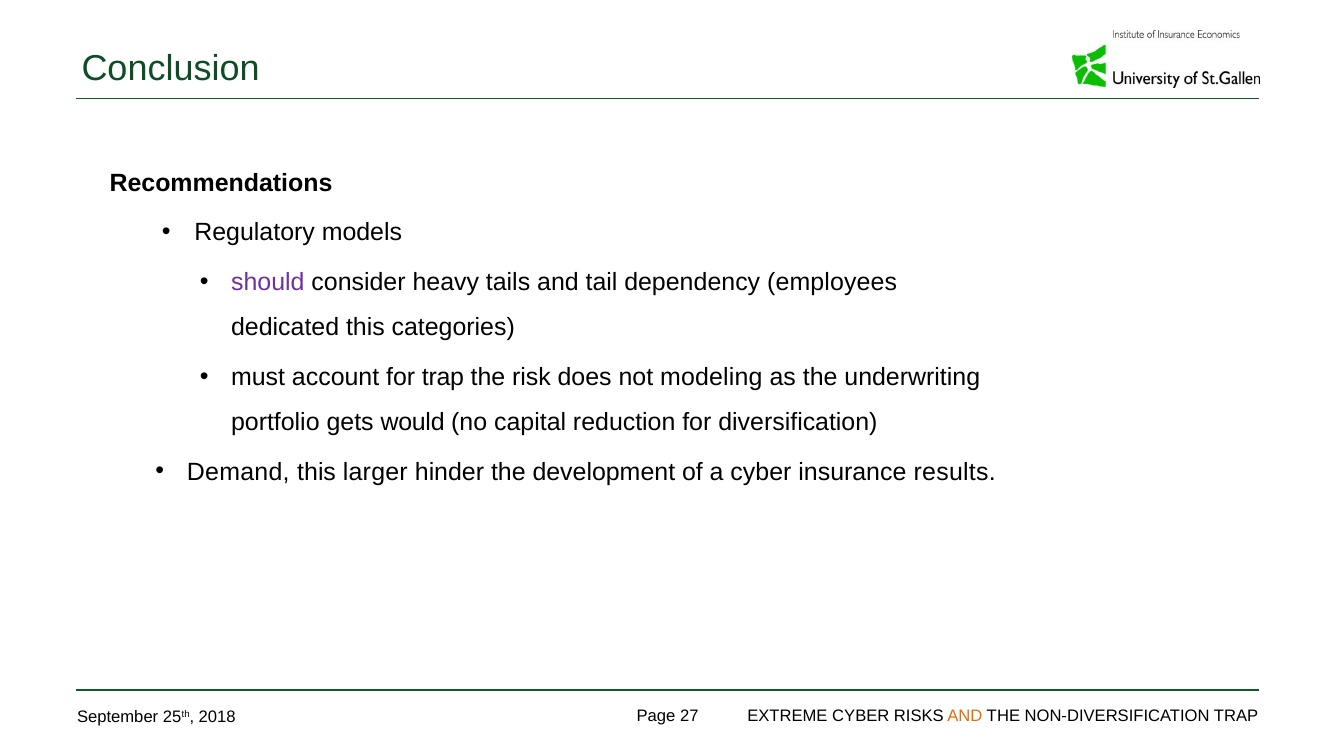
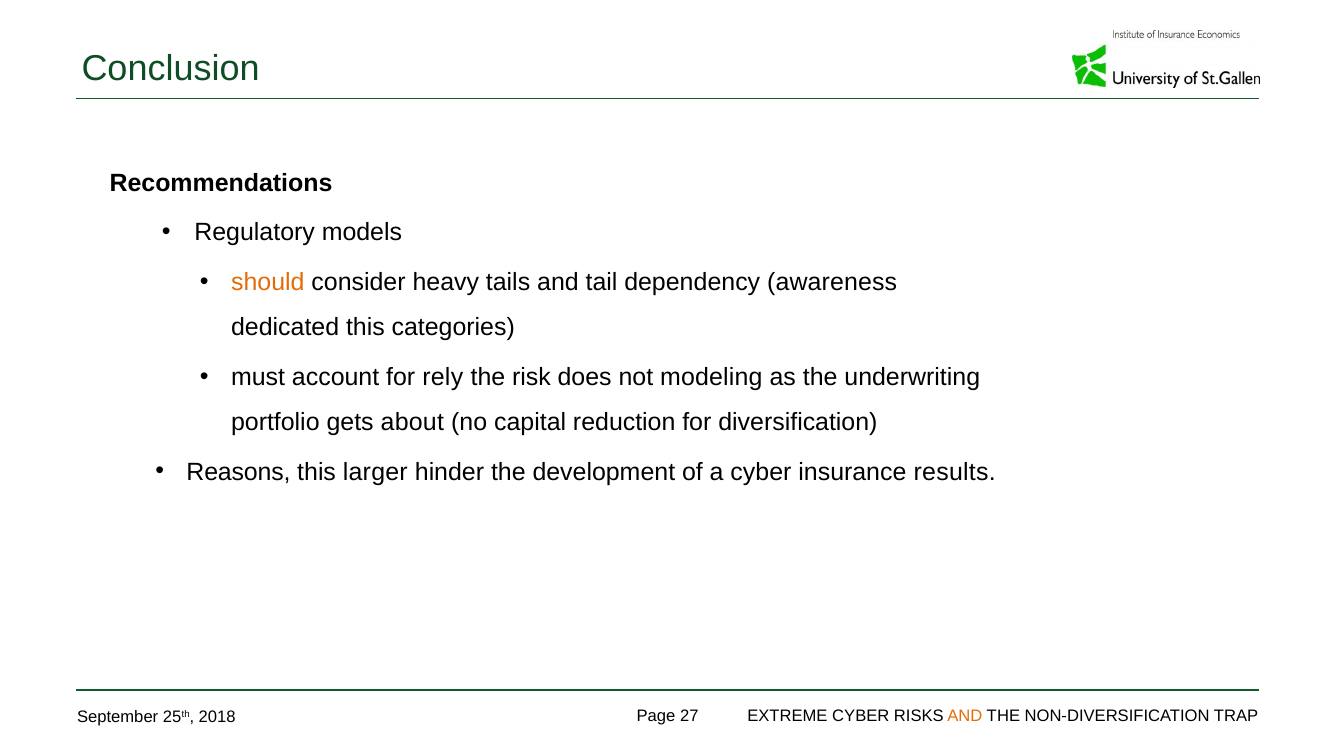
should colour: purple -> orange
employees: employees -> awareness
for trap: trap -> rely
would: would -> about
Demand: Demand -> Reasons
